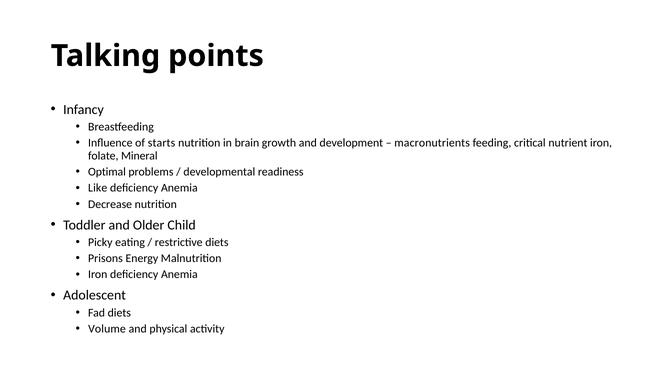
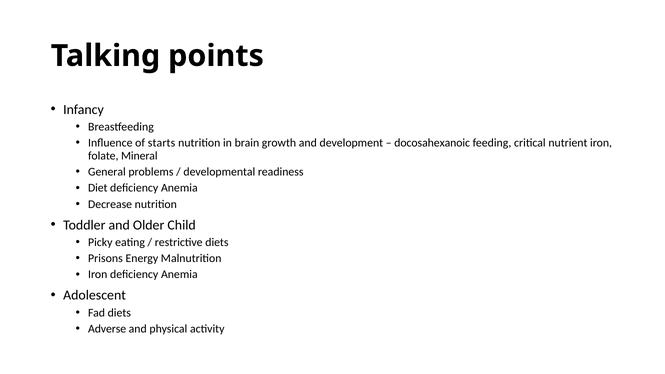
macronutrients: macronutrients -> docosahexanoic
Optimal: Optimal -> General
Like: Like -> Diet
Volume: Volume -> Adverse
